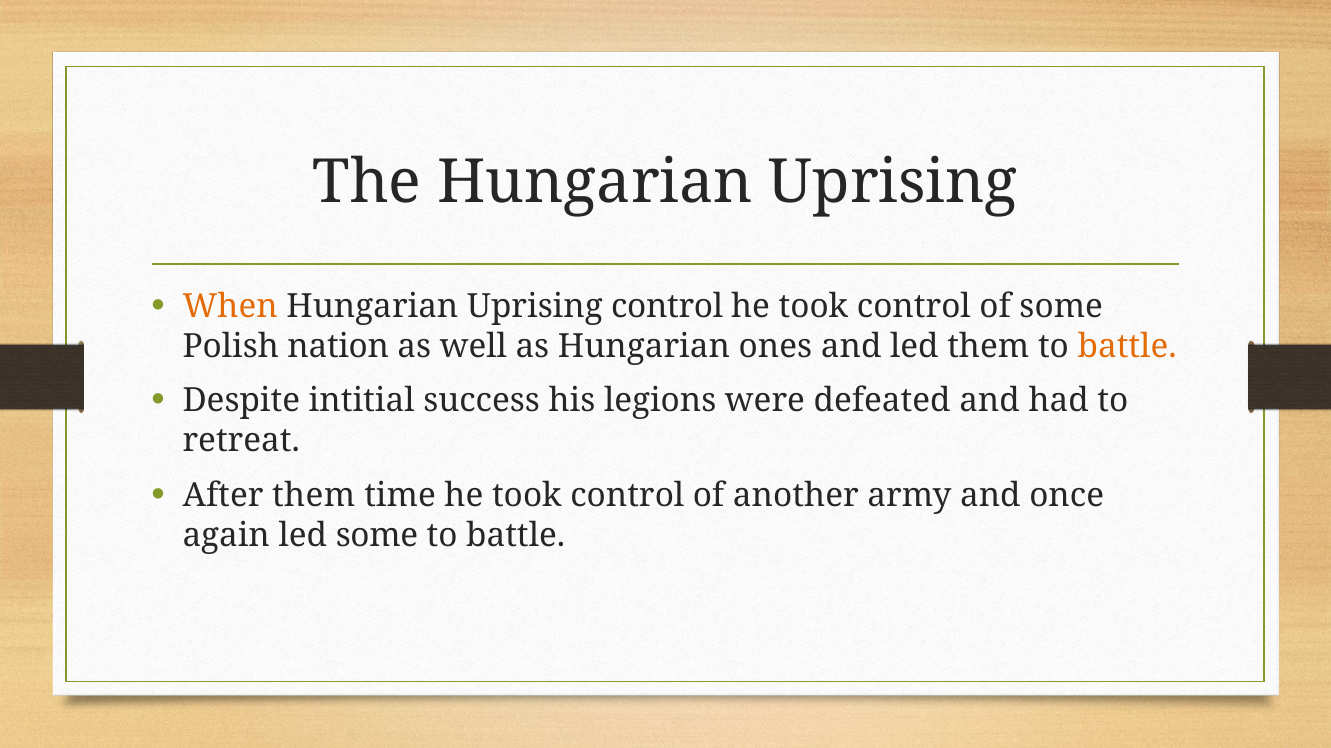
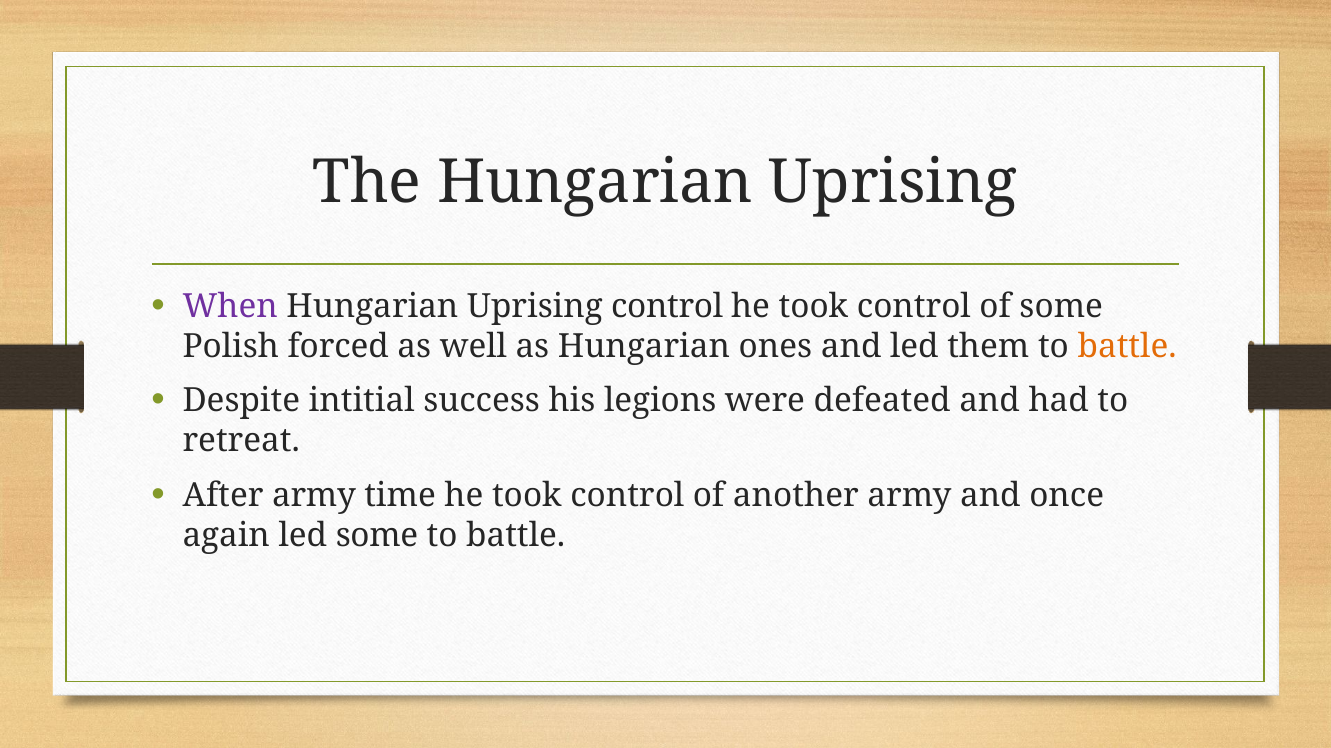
When colour: orange -> purple
nation: nation -> forced
After them: them -> army
